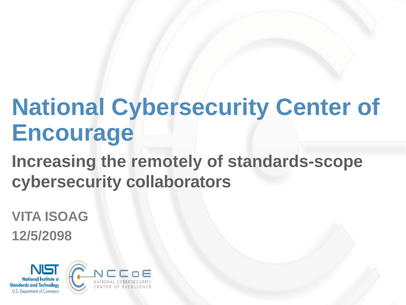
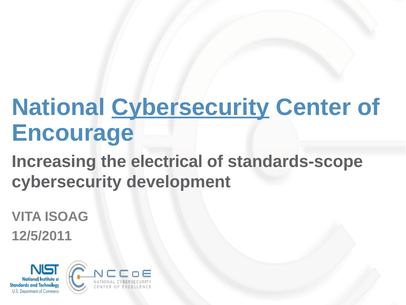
Cybersecurity at (191, 107) underline: none -> present
remotely: remotely -> electrical
collaborators: collaborators -> development
12/5/2098: 12/5/2098 -> 12/5/2011
